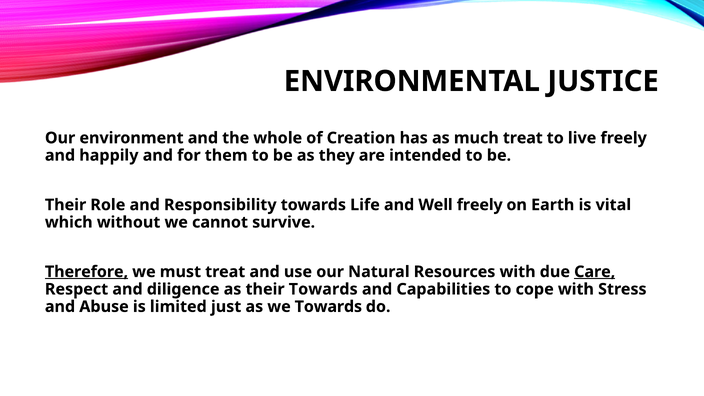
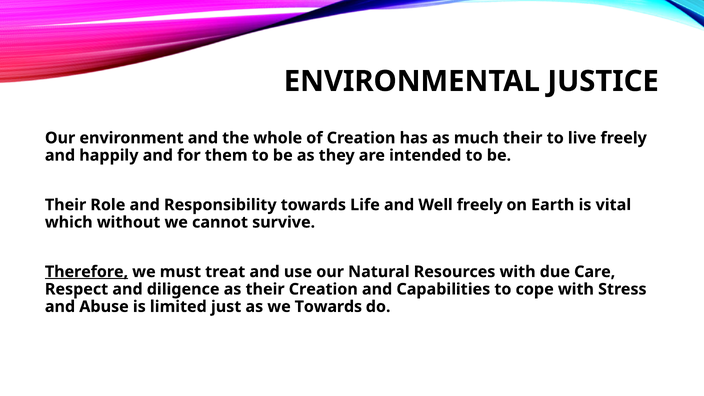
much treat: treat -> their
Care underline: present -> none
their Towards: Towards -> Creation
